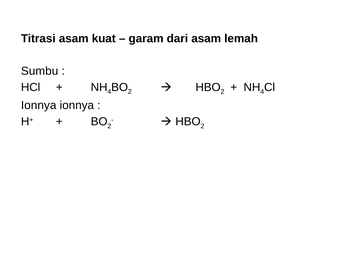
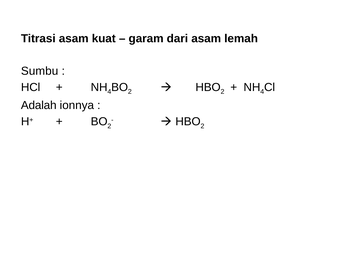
Ionnya at (39, 106): Ionnya -> Adalah
